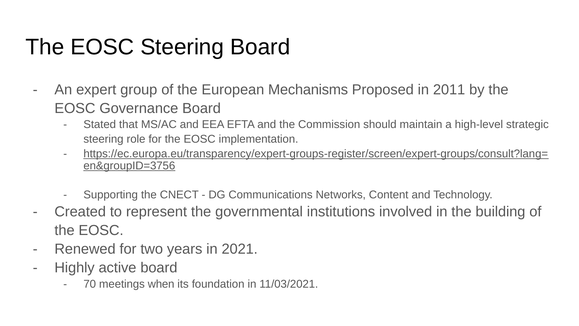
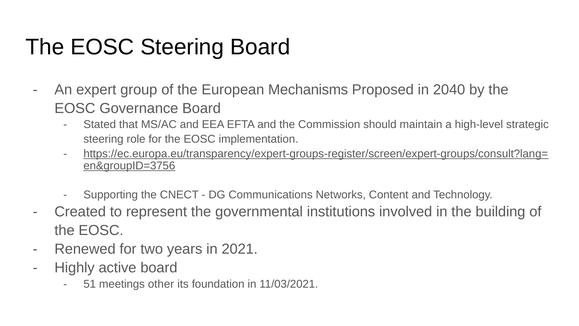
2011: 2011 -> 2040
70: 70 -> 51
when: when -> other
